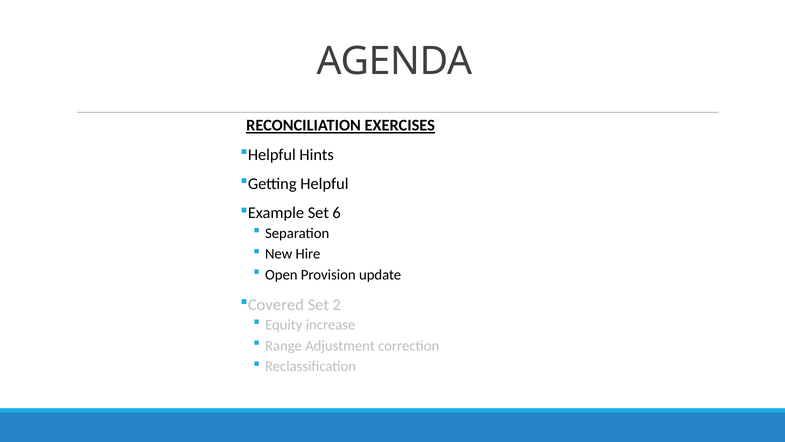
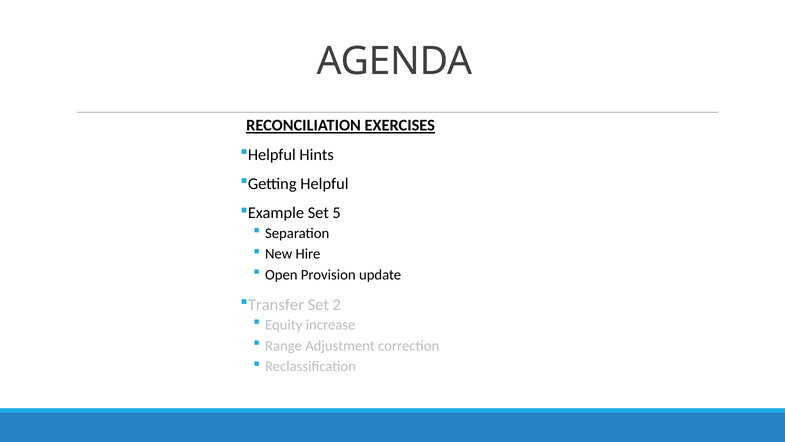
6: 6 -> 5
Covered: Covered -> Transfer
